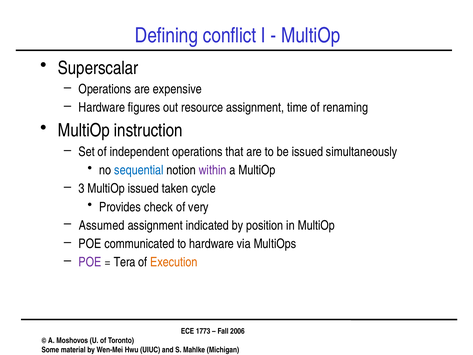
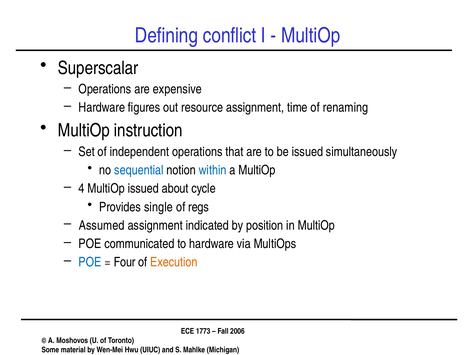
within colour: purple -> blue
3: 3 -> 4
taken: taken -> about
check: check -> single
very: very -> regs
POE at (90, 262) colour: purple -> blue
Tera: Tera -> Four
